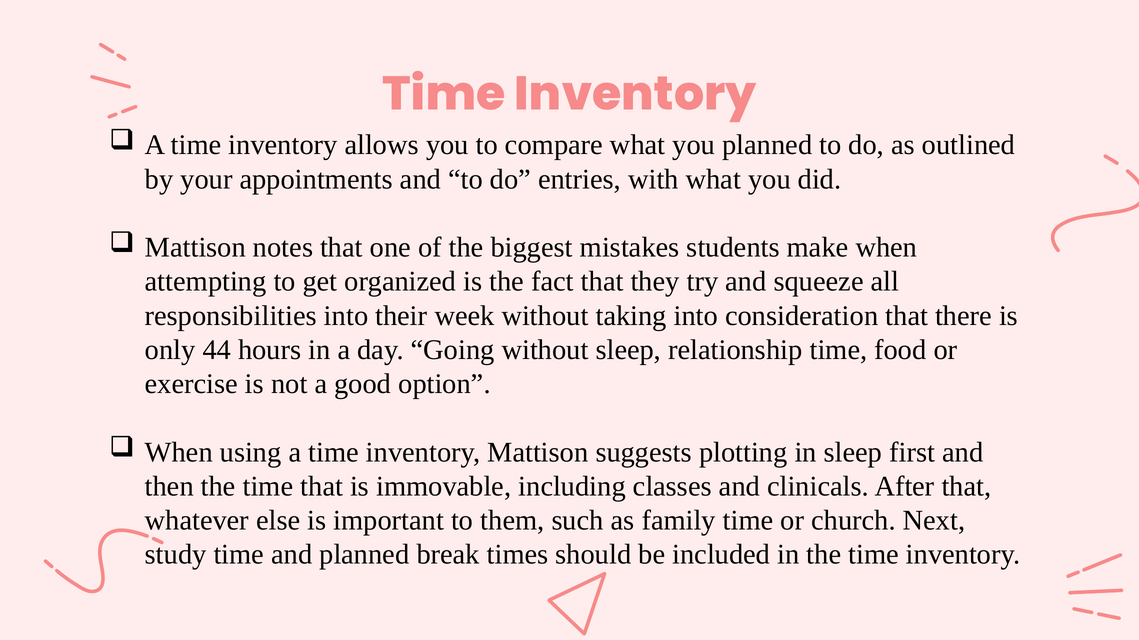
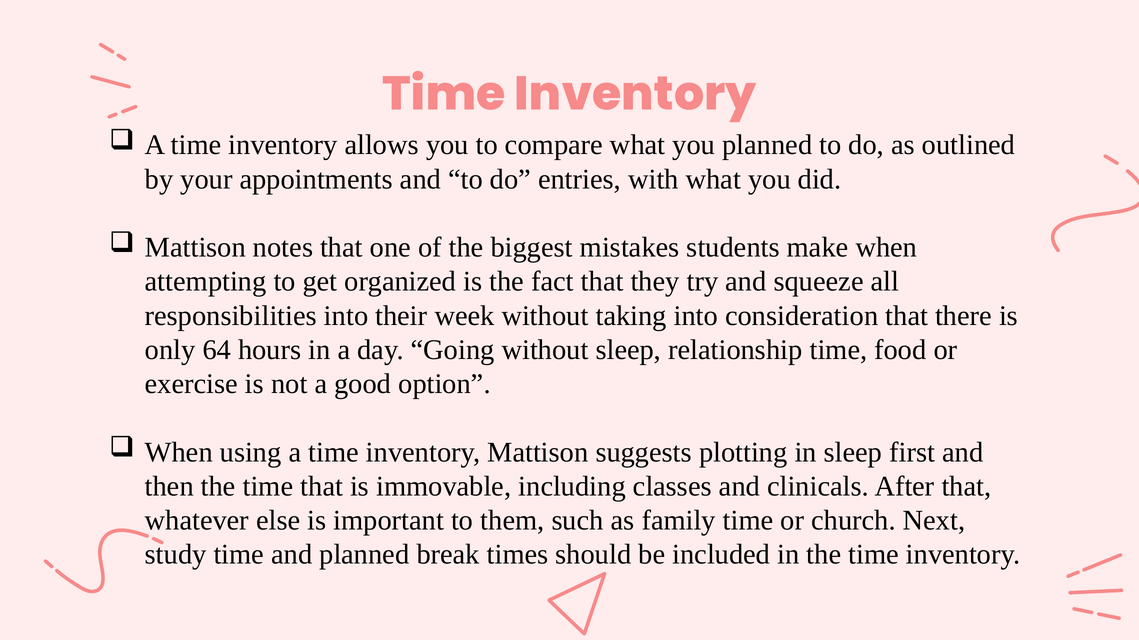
44: 44 -> 64
